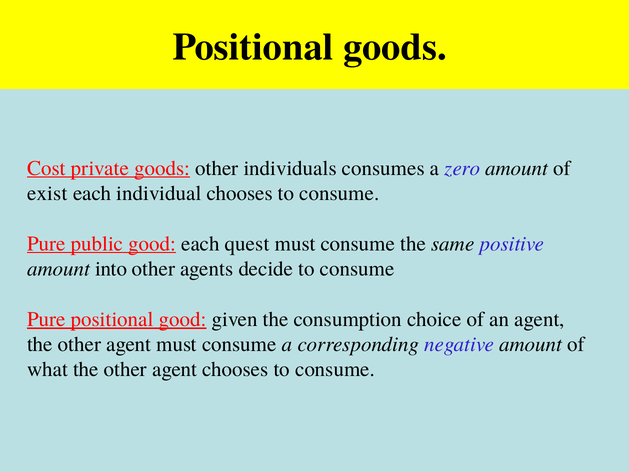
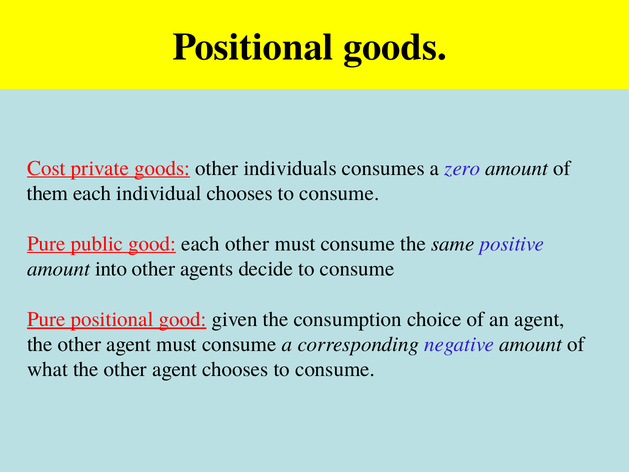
exist: exist -> them
each quest: quest -> other
